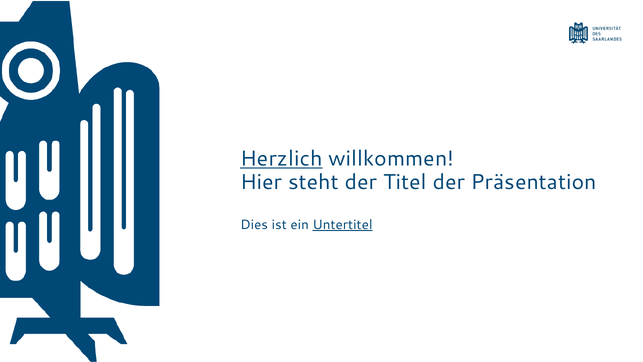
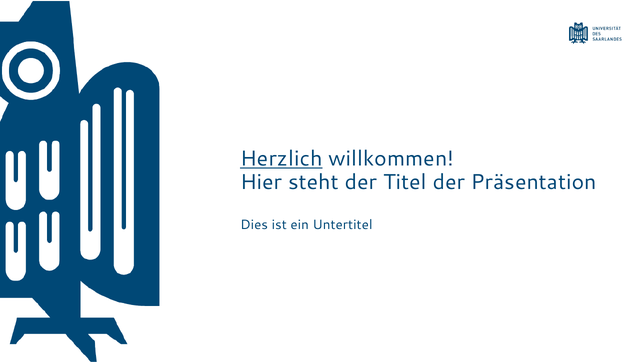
Untertitel underline: present -> none
